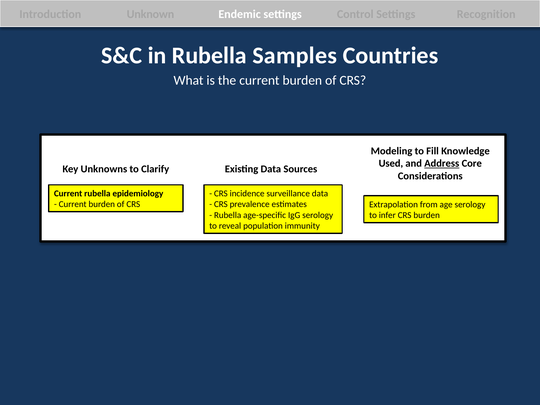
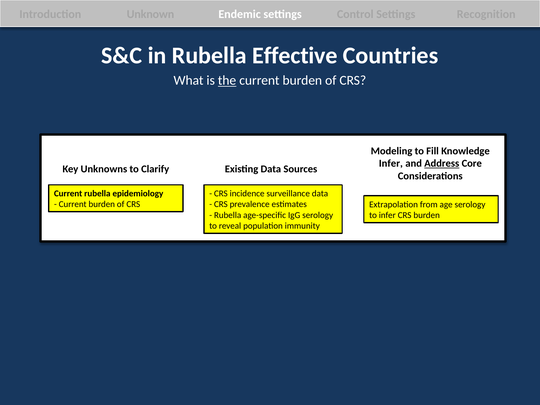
Samples: Samples -> Effective
the underline: none -> present
Used at (391, 164): Used -> Infer
